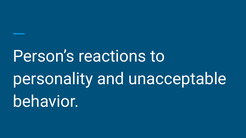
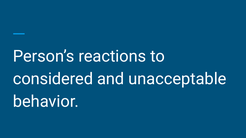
personality: personality -> considered
